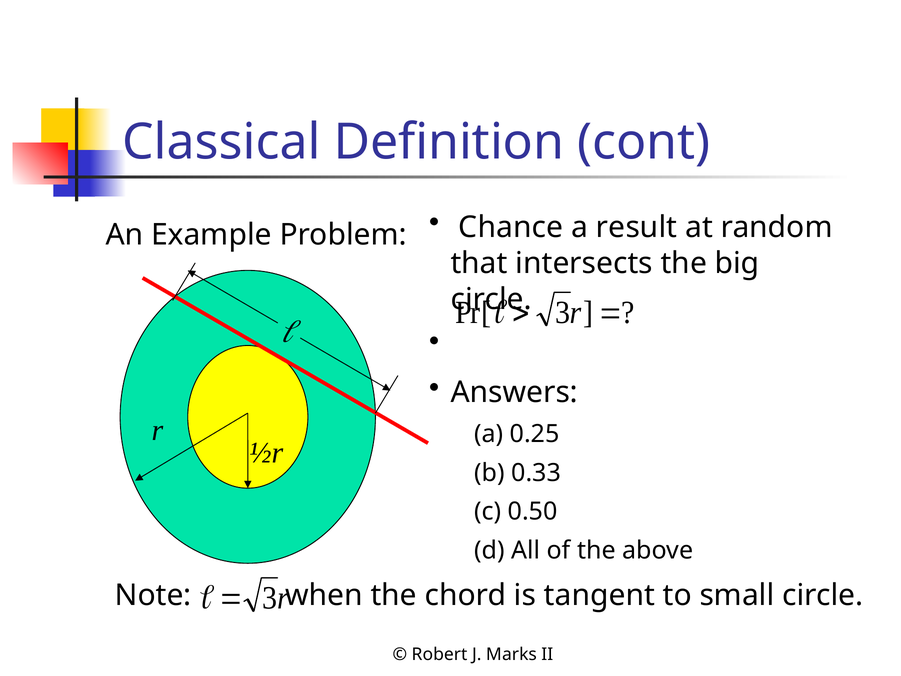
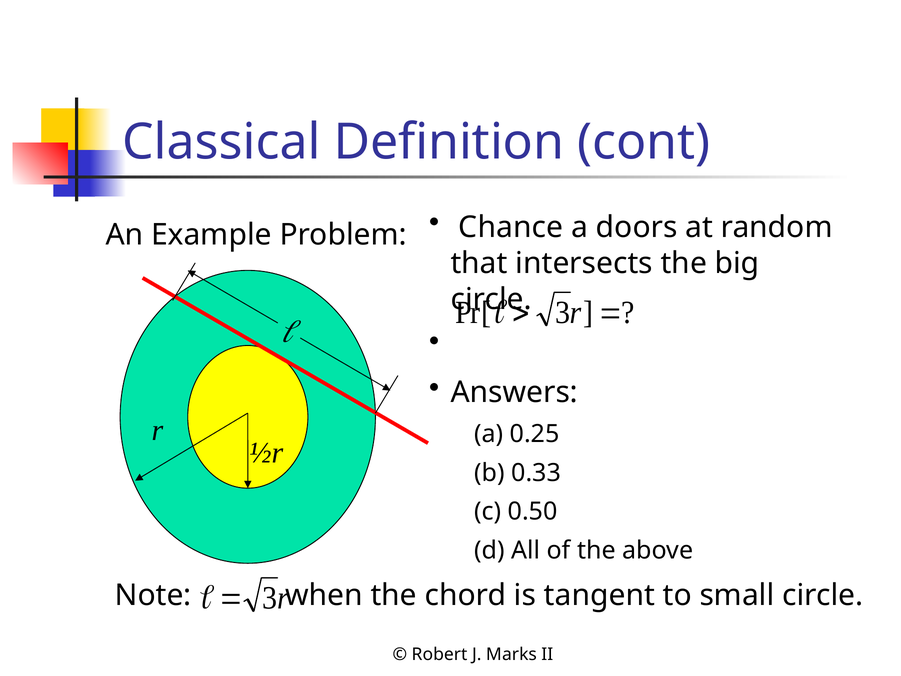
result: result -> doors
